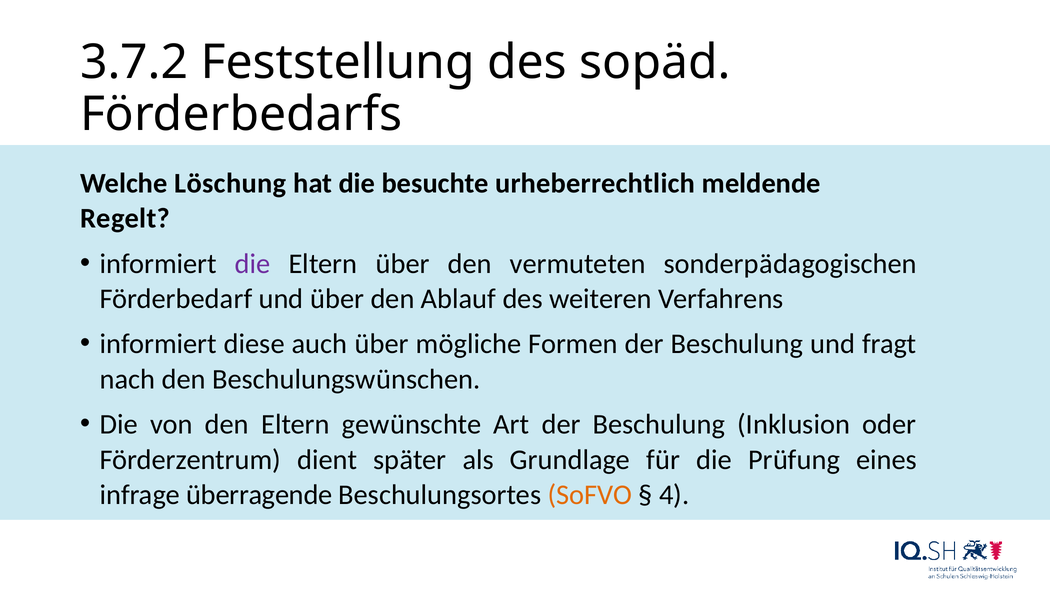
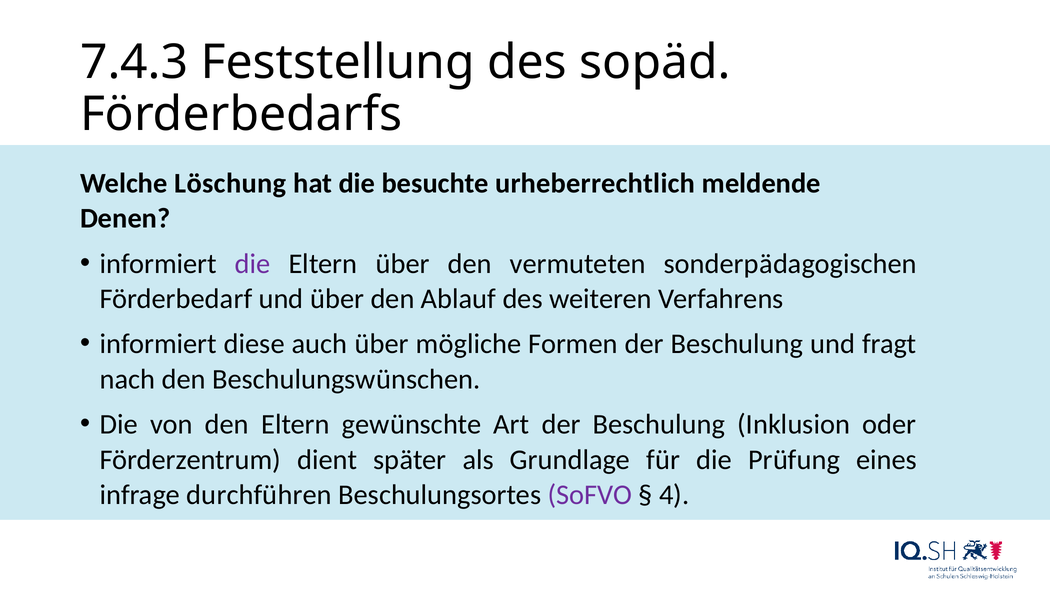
3.7.2: 3.7.2 -> 7.4.3
Regelt: Regelt -> Denen
überragende: überragende -> durchführen
SoFVO colour: orange -> purple
